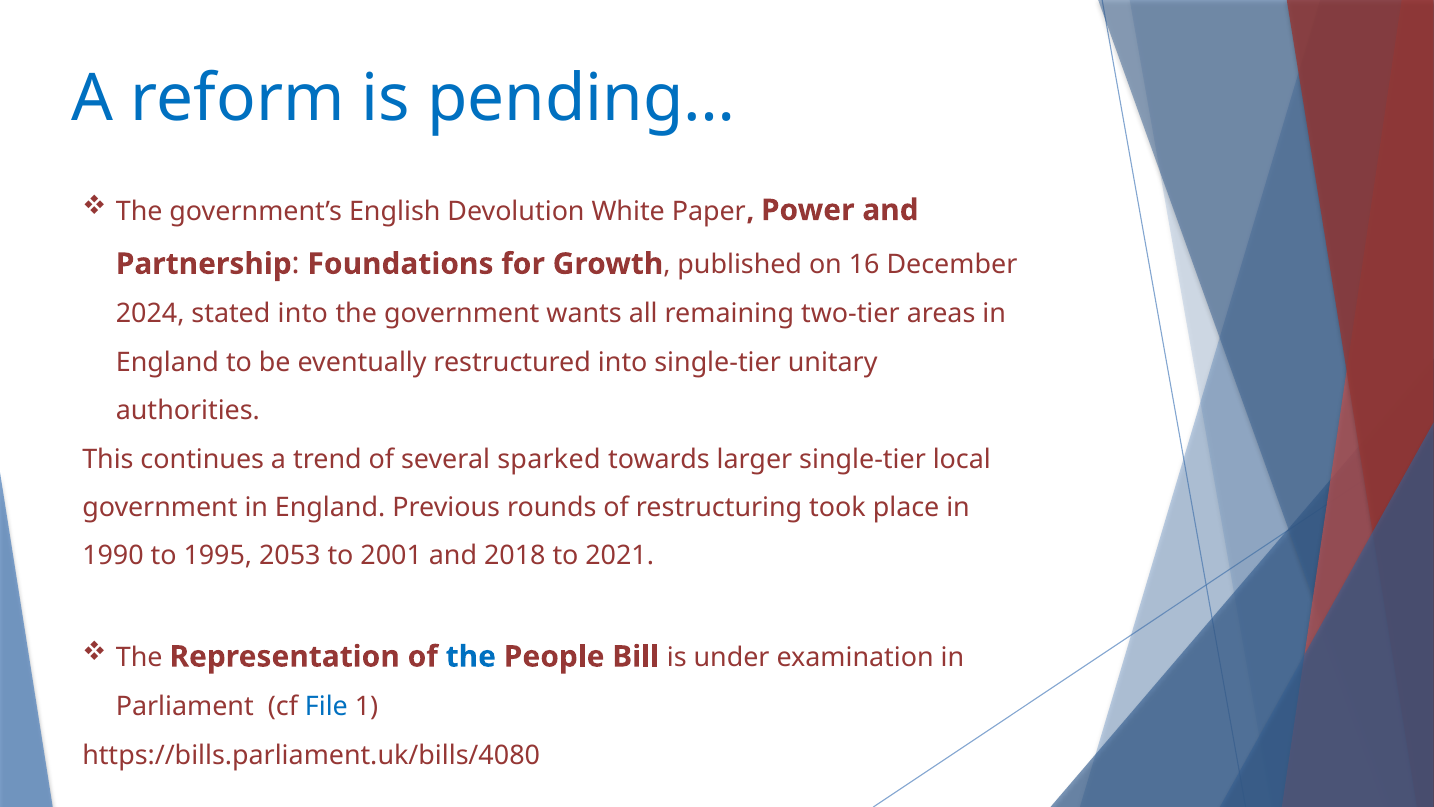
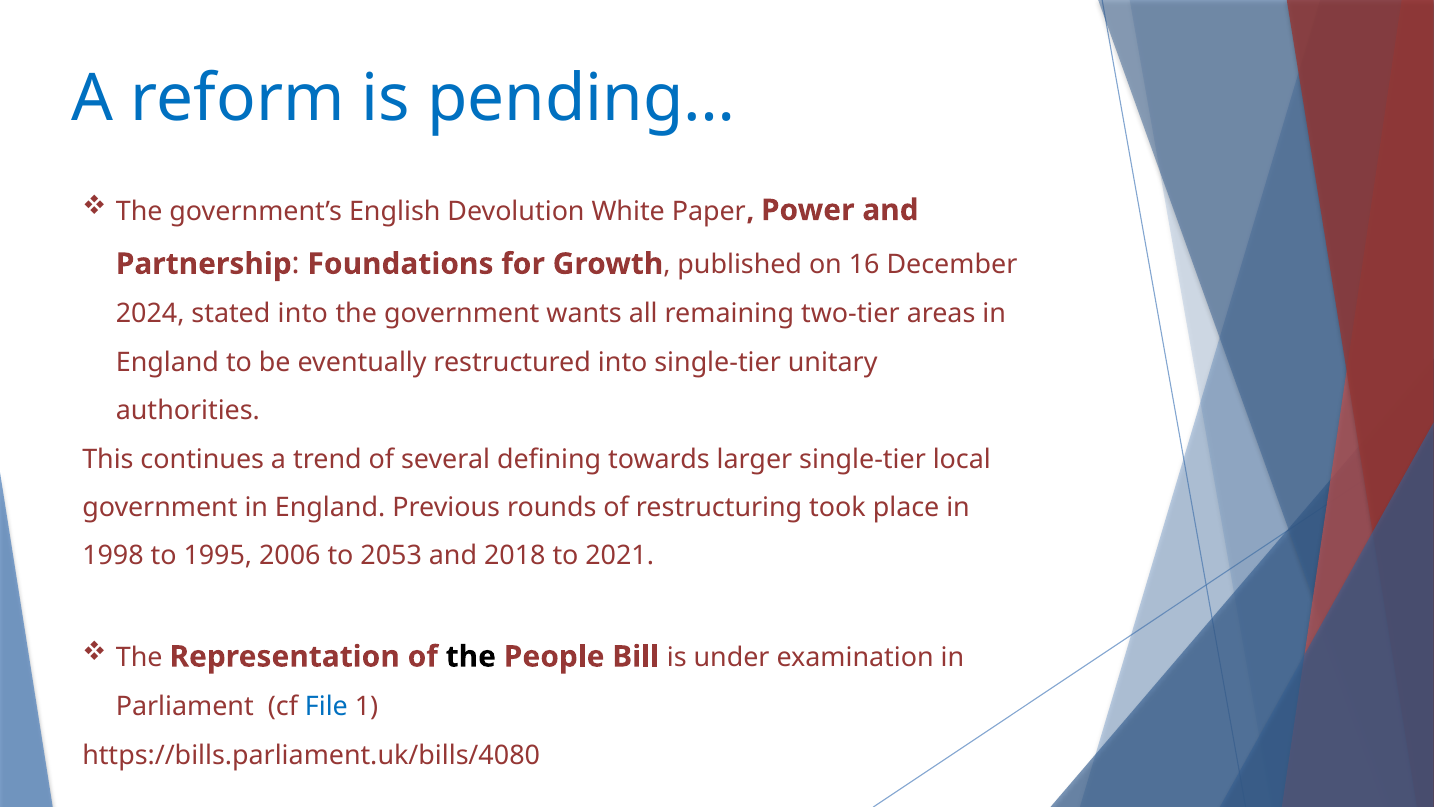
sparked: sparked -> defining
1990: 1990 -> 1998
2053: 2053 -> 2006
2001: 2001 -> 2053
the at (471, 656) colour: blue -> black
